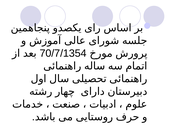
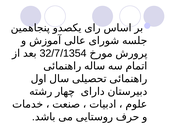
70/7/1354: 70/7/1354 -> 32/7/1354
